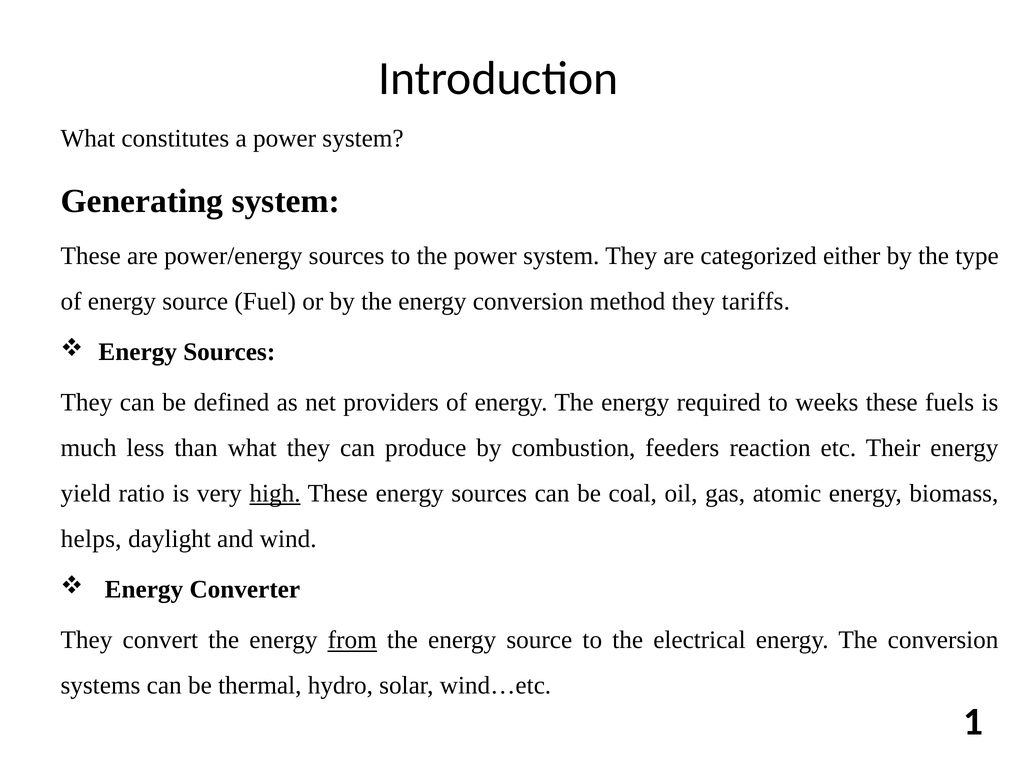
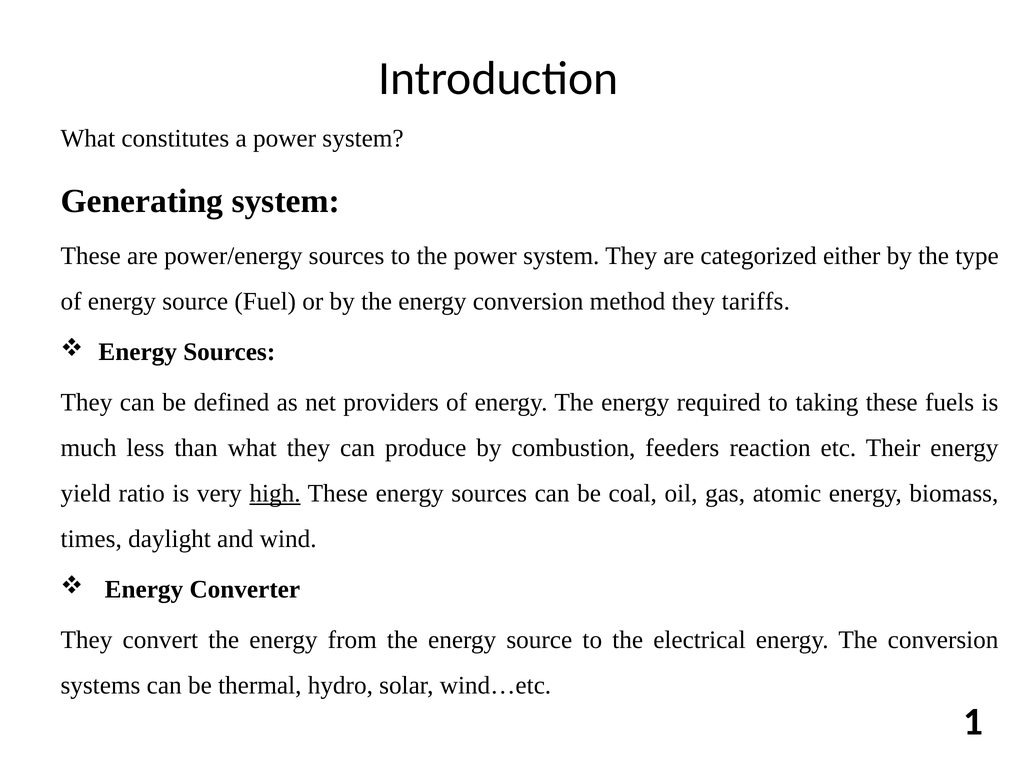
weeks: weeks -> taking
helps: helps -> times
from underline: present -> none
